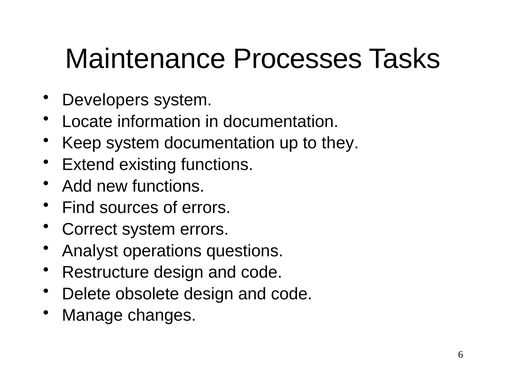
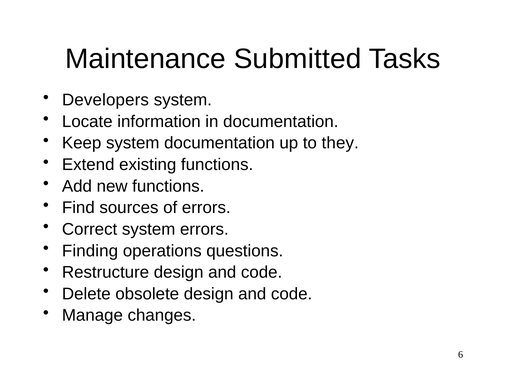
Processes: Processes -> Submitted
Analyst: Analyst -> Finding
